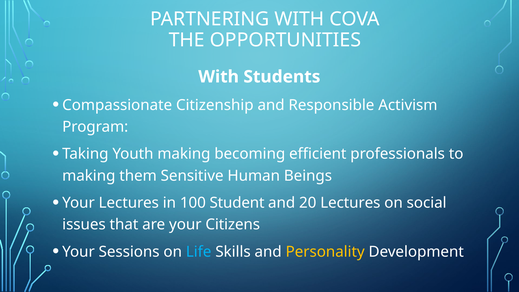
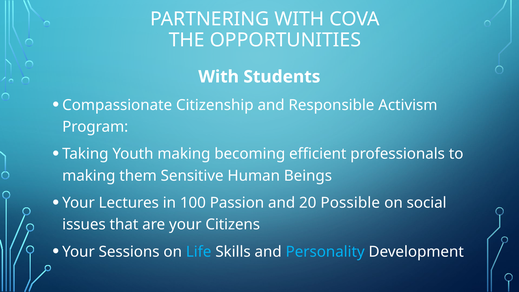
Student: Student -> Passion
20 Lectures: Lectures -> Possible
Personality colour: yellow -> light blue
